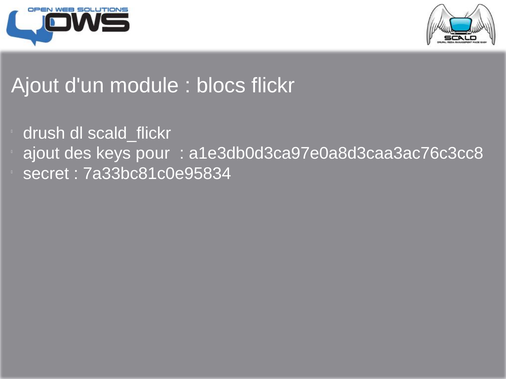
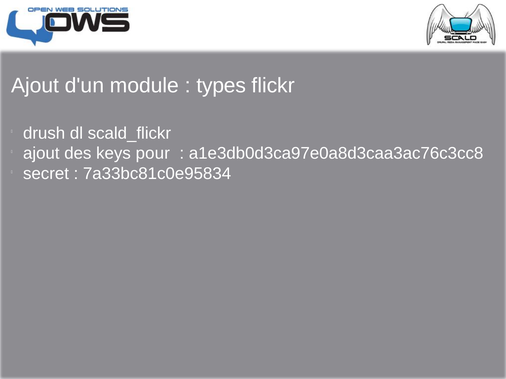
blocs: blocs -> types
